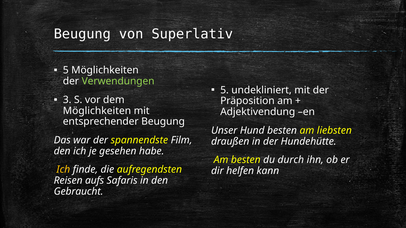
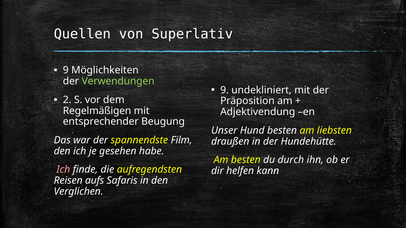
Beugung at (82, 34): Beugung -> Quellen
5 at (66, 70): 5 -> 9
5 at (225, 90): 5 -> 9
3: 3 -> 2
Möglichkeiten at (97, 111): Möglichkeiten -> Regelmäßigen
Ich at (63, 170) colour: yellow -> pink
Gebraucht: Gebraucht -> Verglichen
